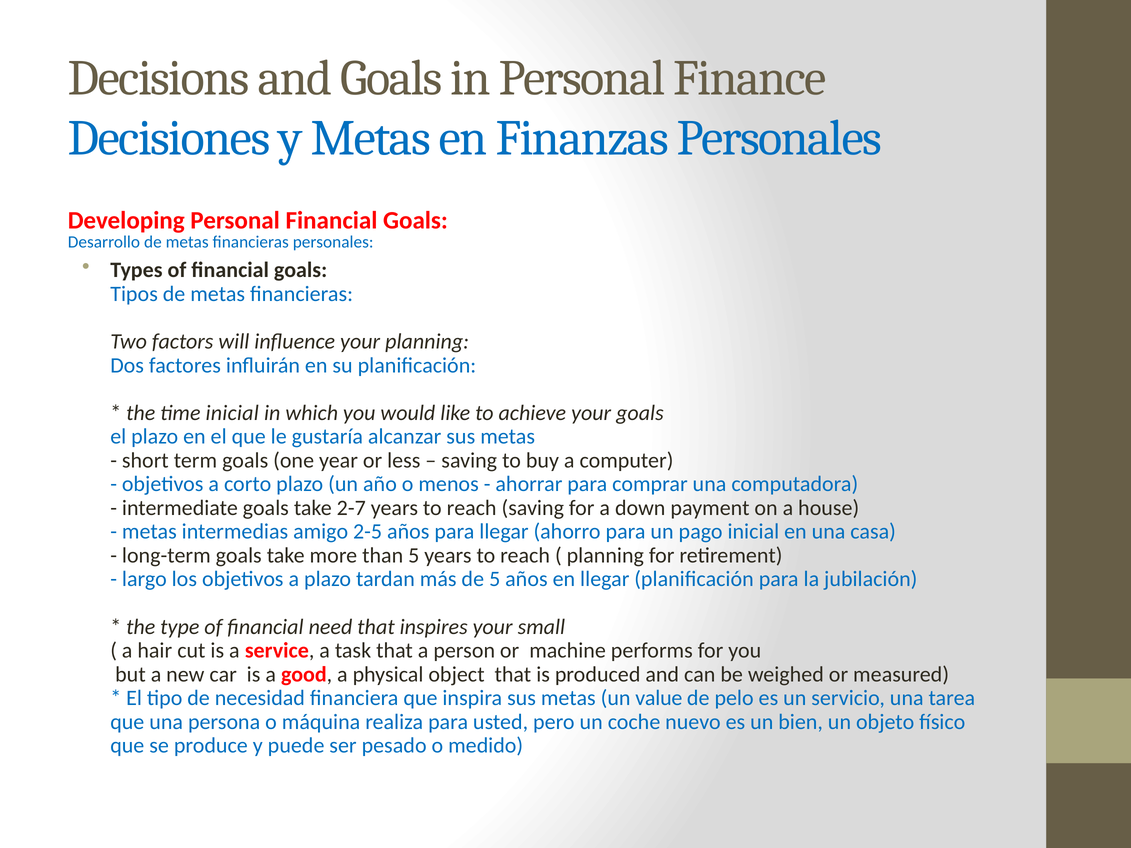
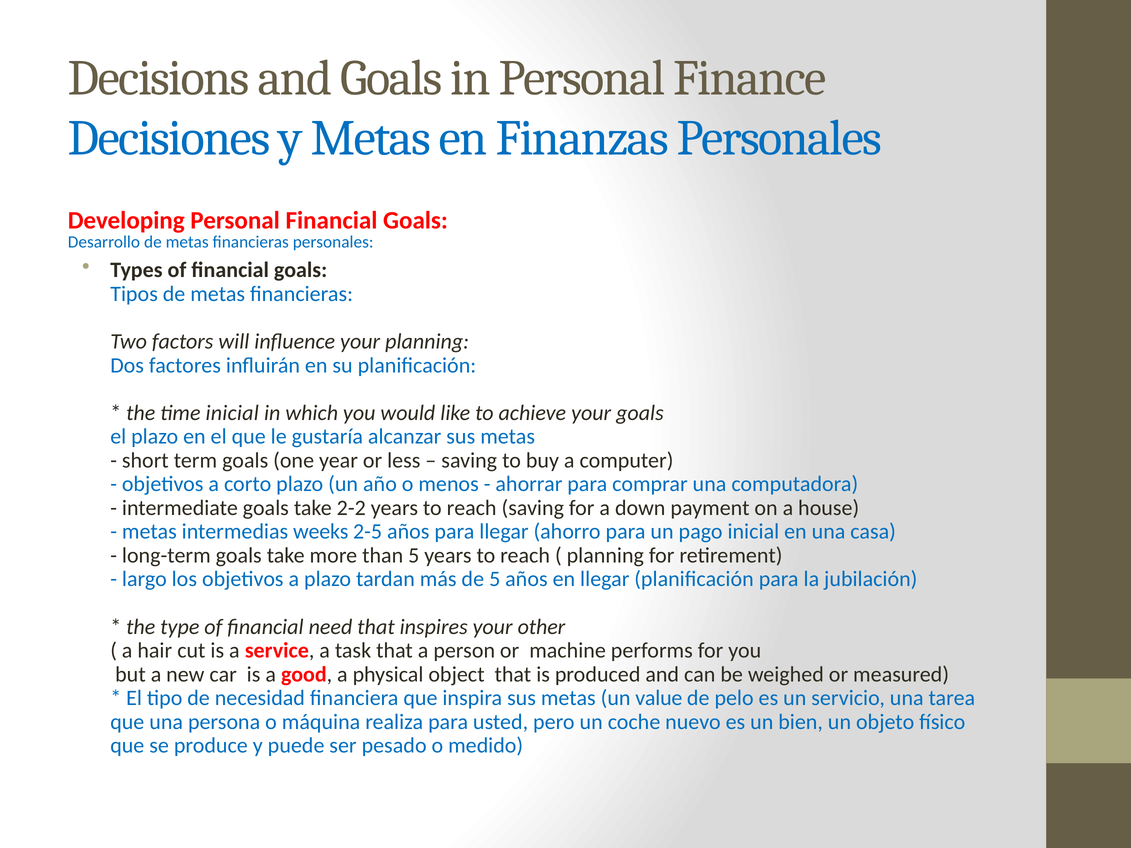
2-7: 2-7 -> 2-2
amigo: amigo -> weeks
small: small -> other
